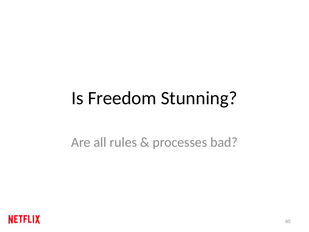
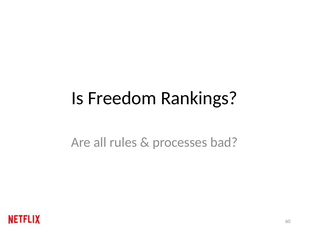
Stunning: Stunning -> Rankings
